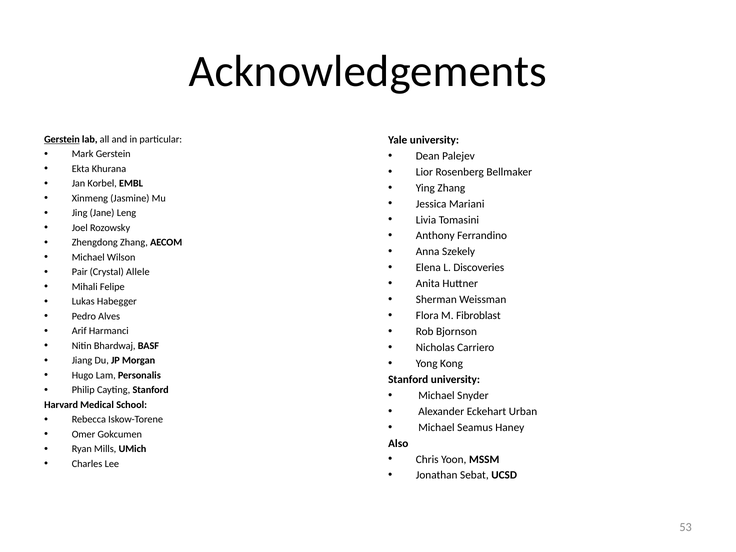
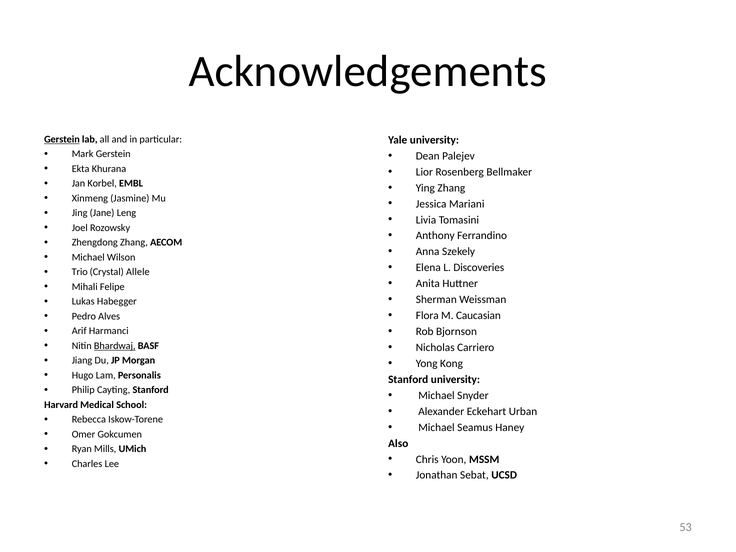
Pair: Pair -> Trio
Fibroblast: Fibroblast -> Caucasian
Bhardwaj underline: none -> present
